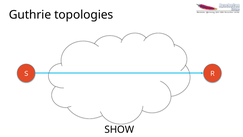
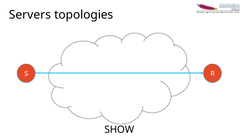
Guthrie: Guthrie -> Servers
